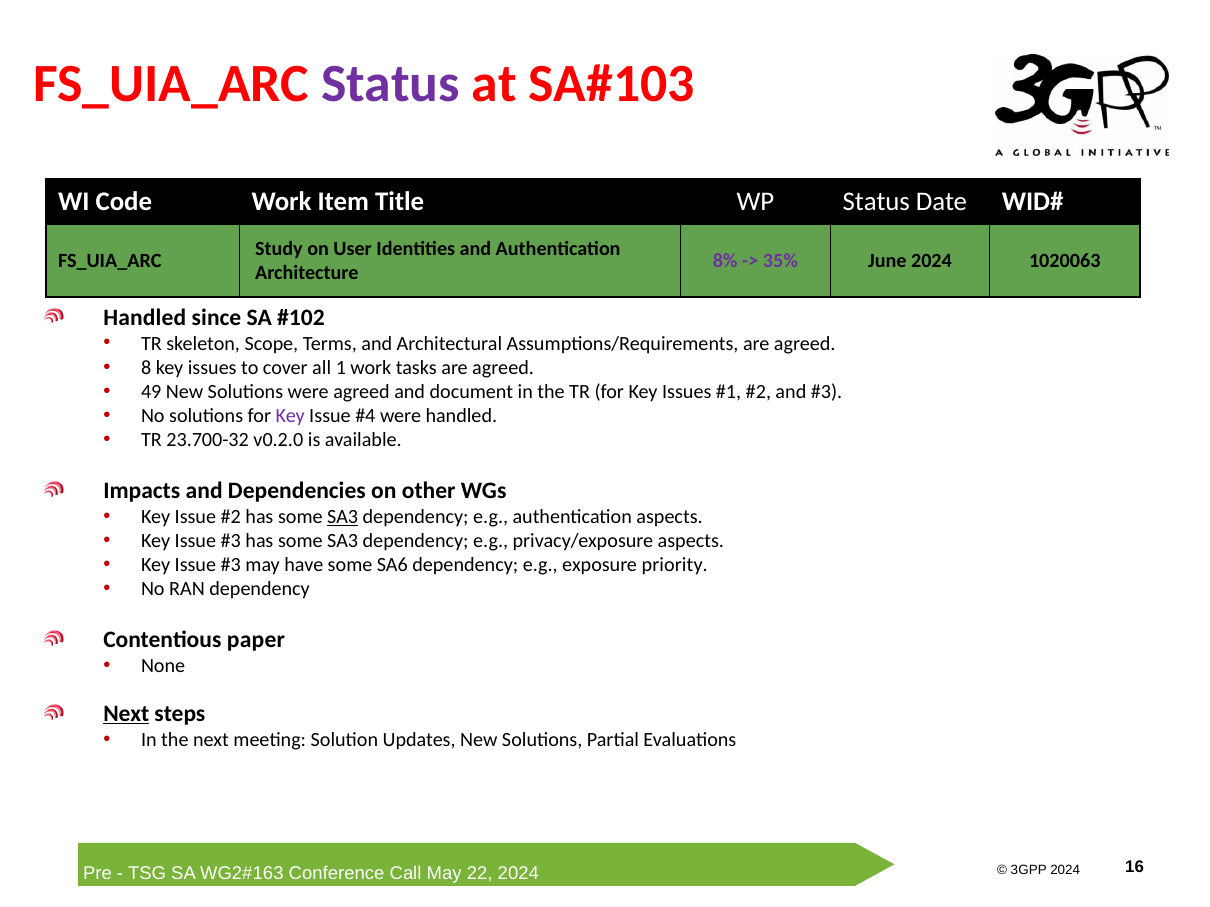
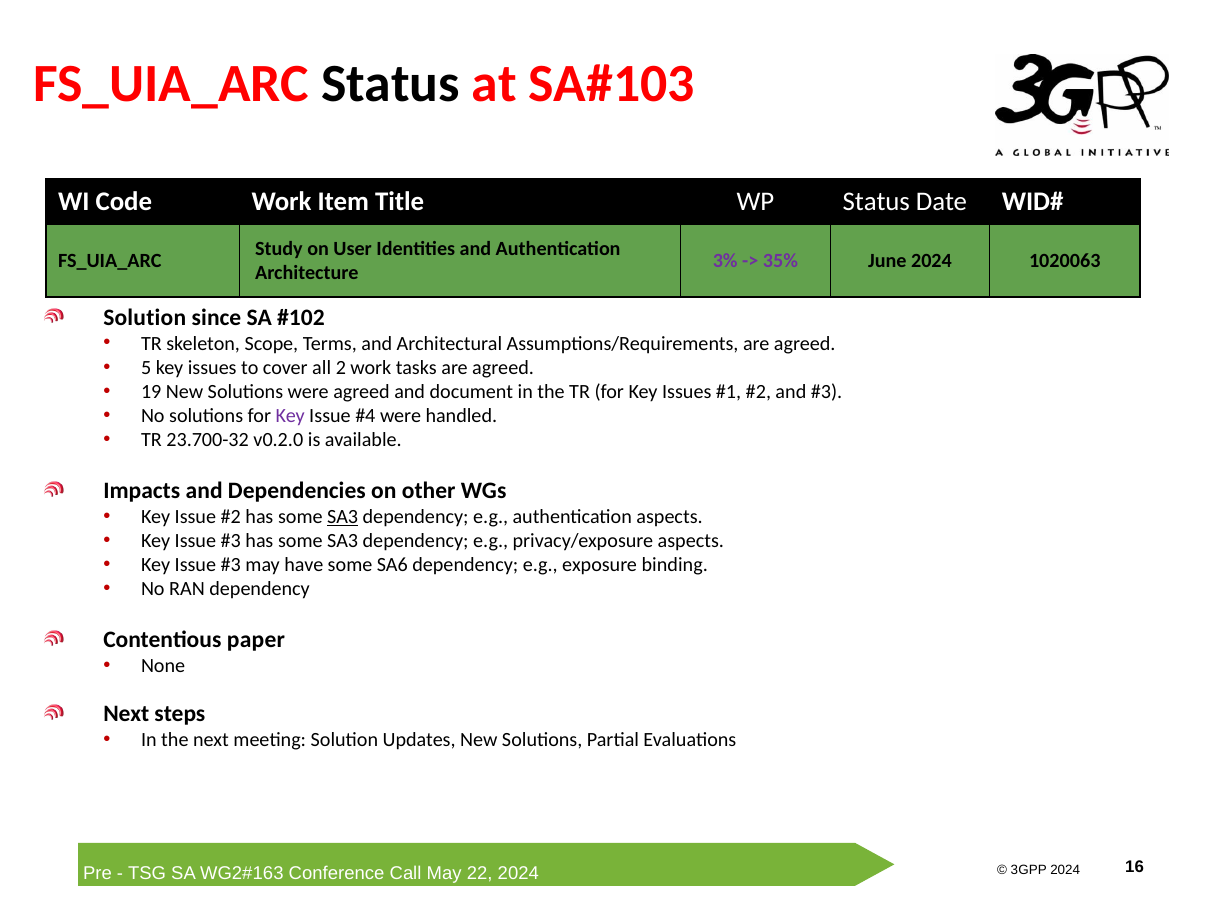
Status at (391, 84) colour: purple -> black
8%: 8% -> 3%
Handled at (145, 318): Handled -> Solution
8: 8 -> 5
1: 1 -> 2
49: 49 -> 19
priority: priority -> binding
Next at (126, 714) underline: present -> none
